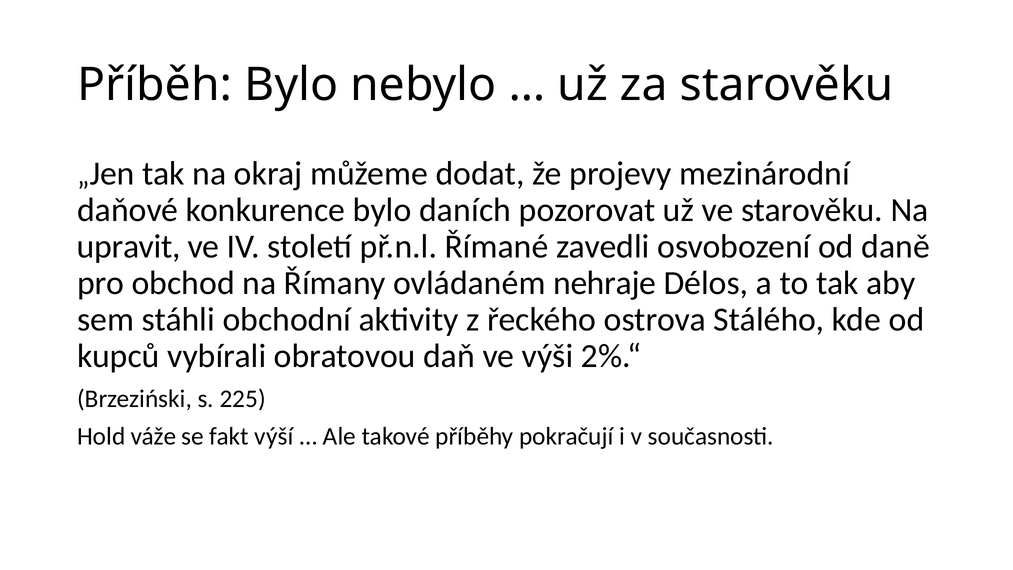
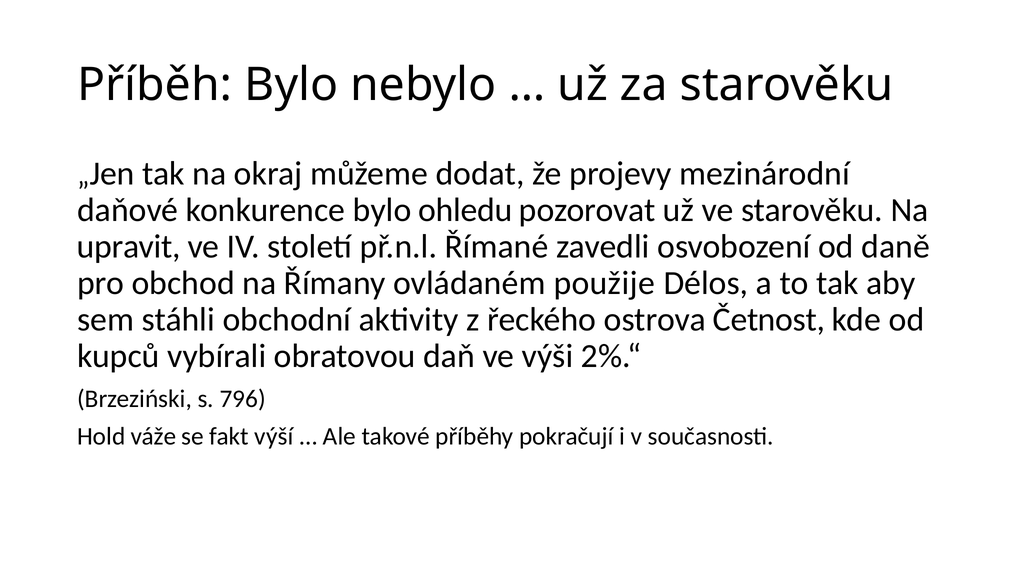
daních: daních -> ohledu
nehraje: nehraje -> použije
Stálého: Stálého -> Četnost
225: 225 -> 796
